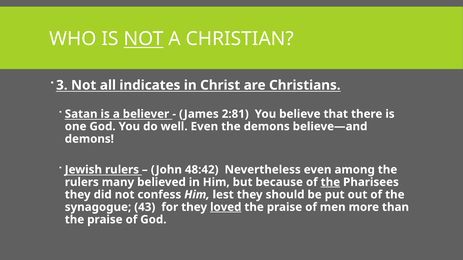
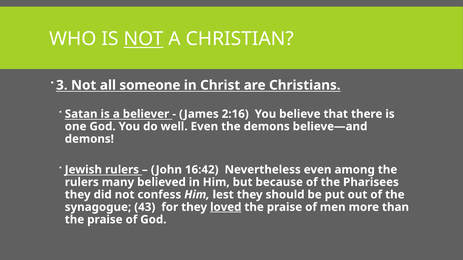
indicates: indicates -> someone
2:81: 2:81 -> 2:16
48:42: 48:42 -> 16:42
the at (330, 182) underline: present -> none
